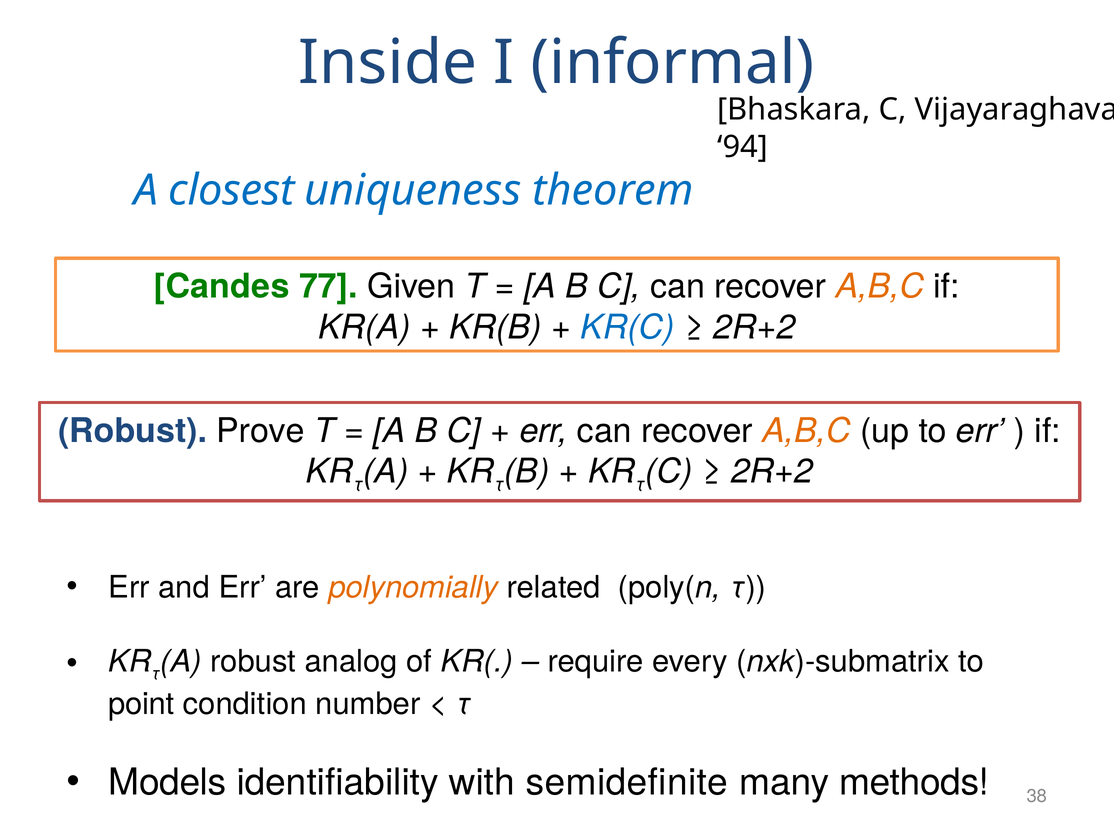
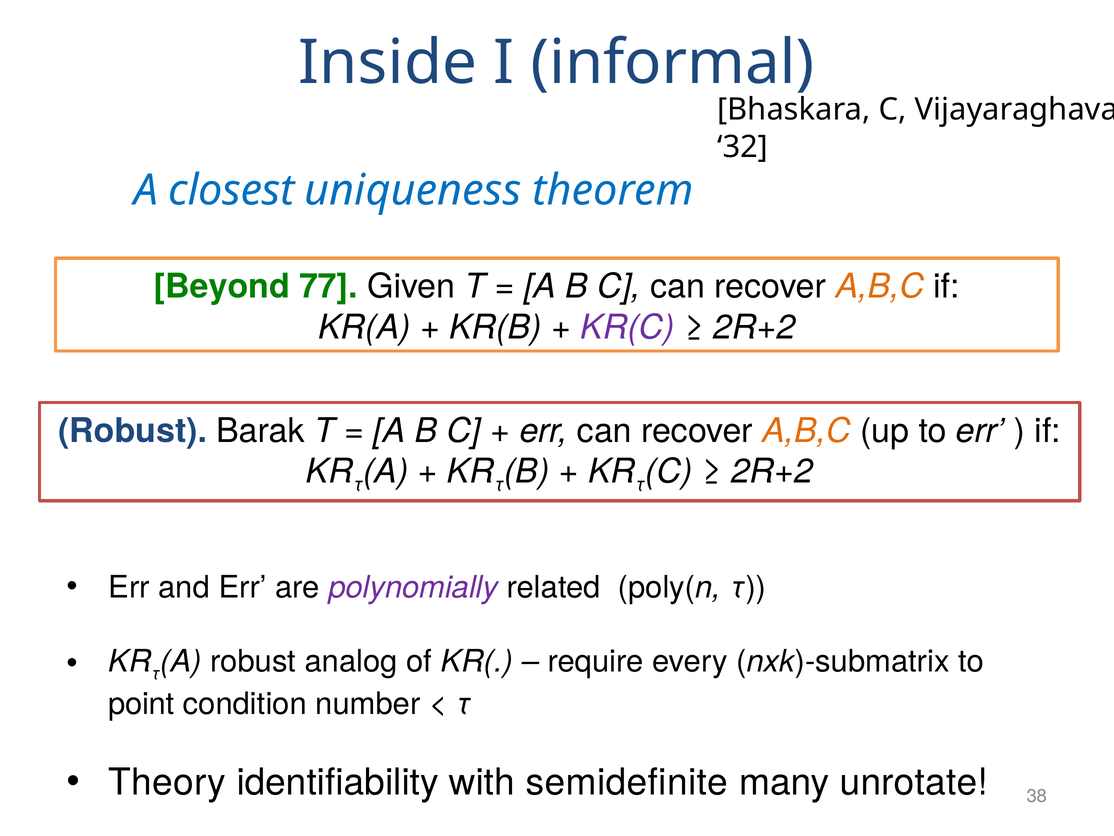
94: 94 -> 32
Candes: Candes -> Beyond
KR(C colour: blue -> purple
Prove: Prove -> Barak
polynomially colour: orange -> purple
Models: Models -> Theory
methods: methods -> unrotate
